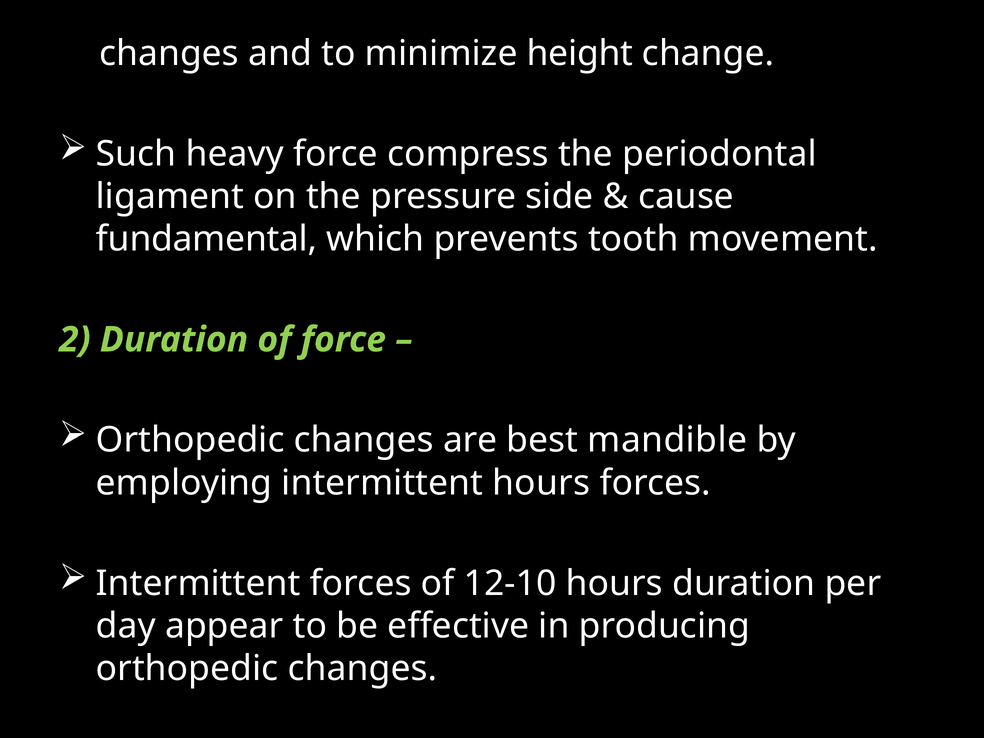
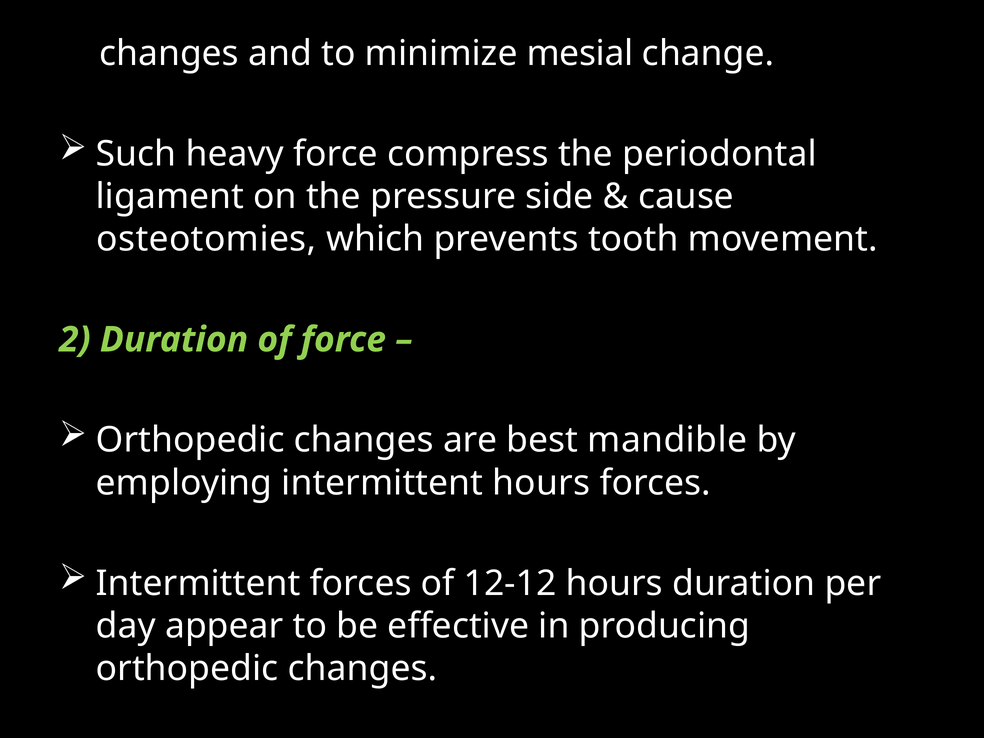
height: height -> mesial
fundamental: fundamental -> osteotomies
12-10: 12-10 -> 12-12
